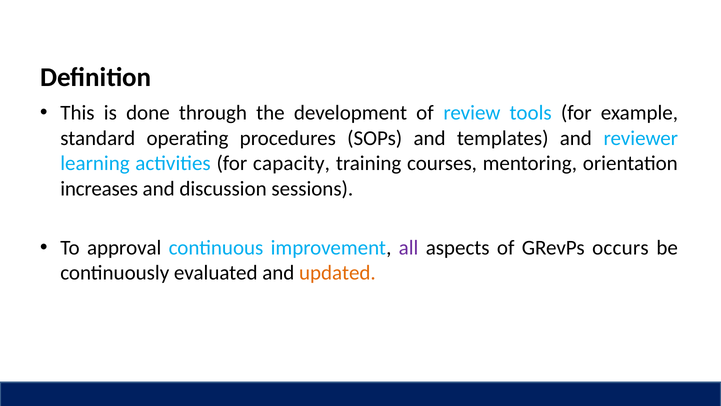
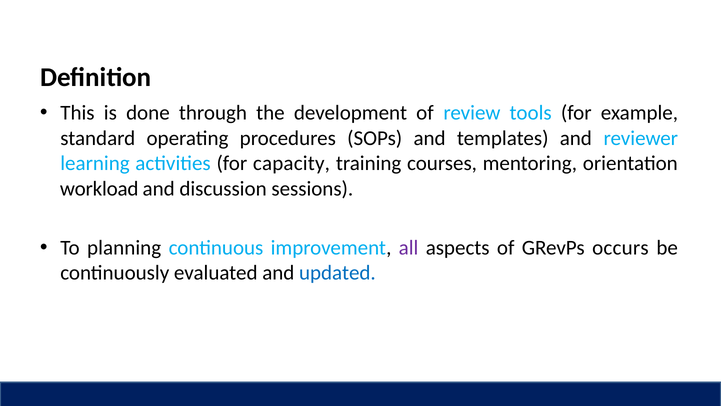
increases: increases -> workload
approval: approval -> planning
updated colour: orange -> blue
